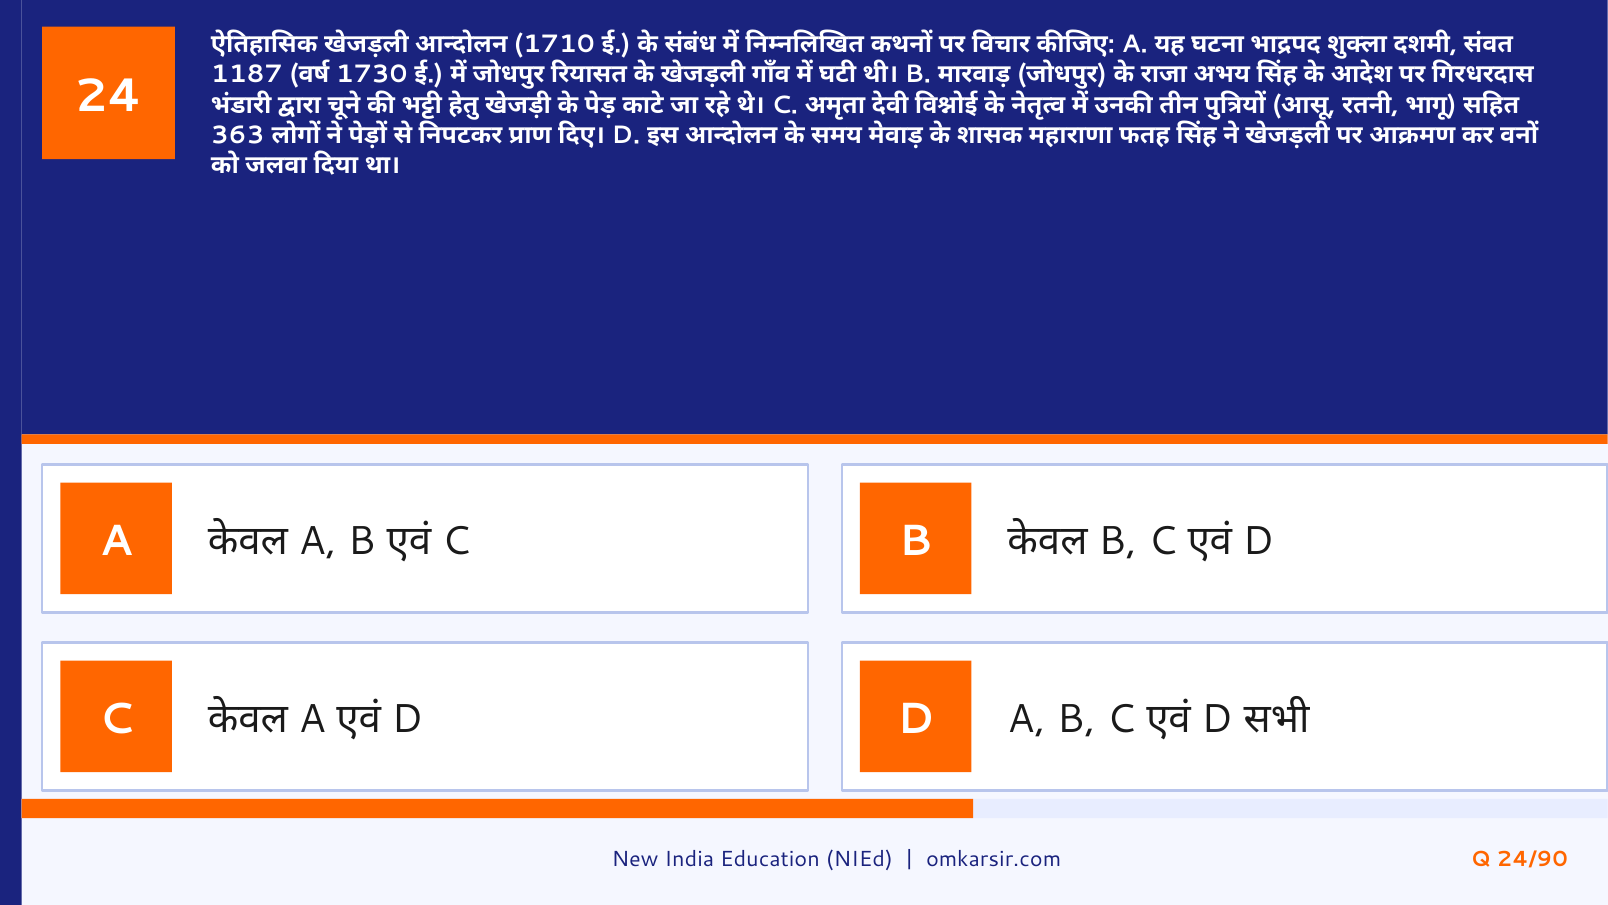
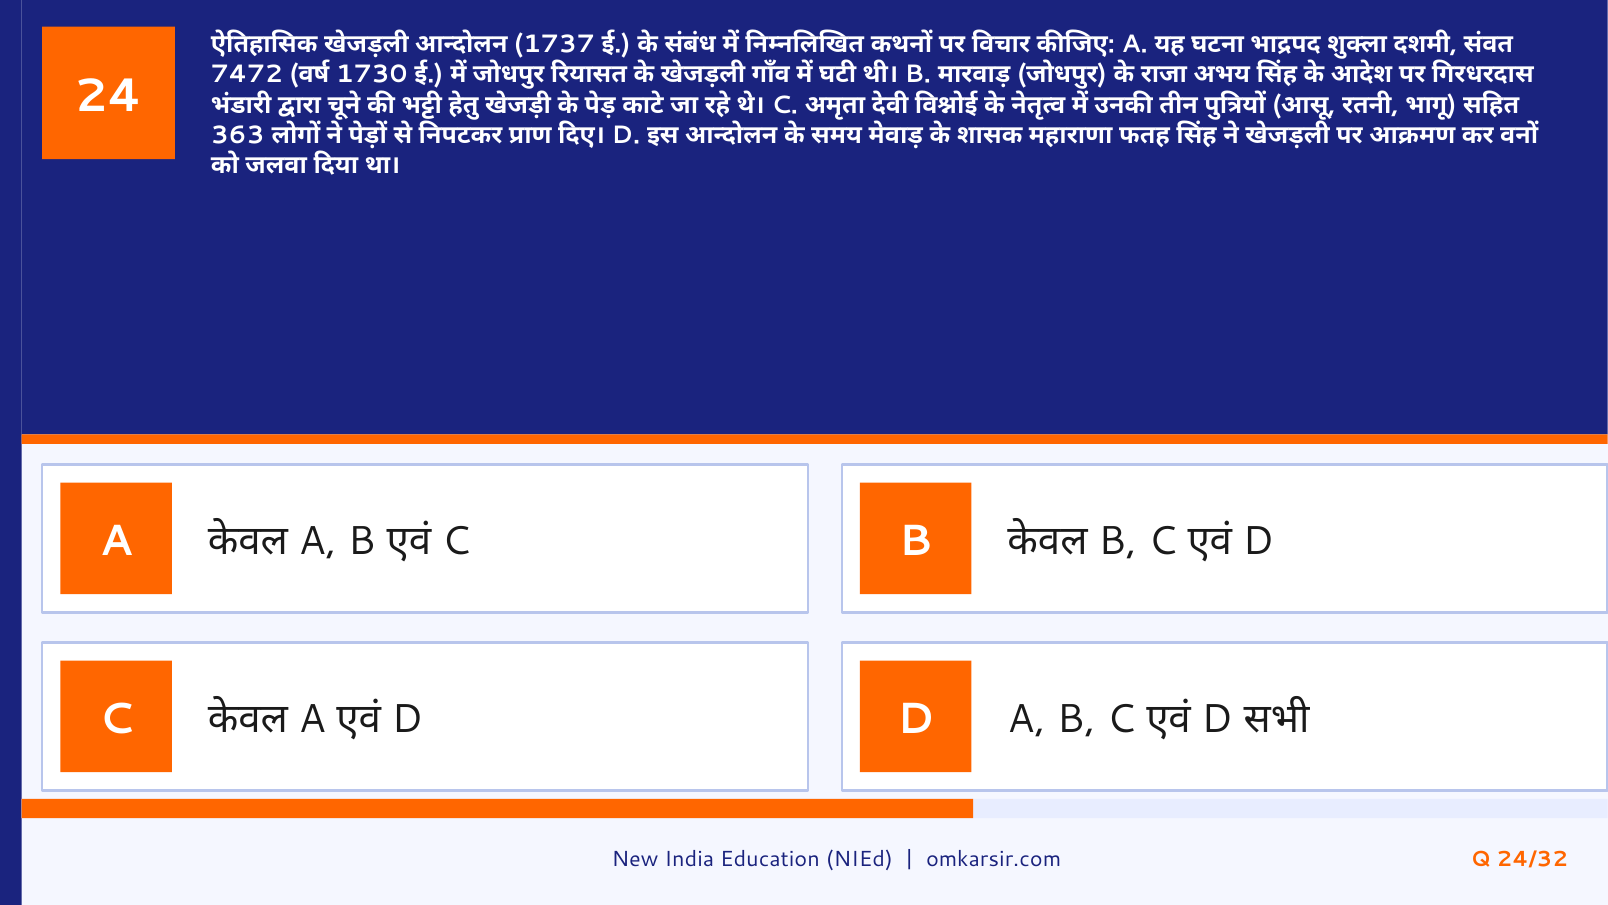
1710: 1710 -> 1737
1187: 1187 -> 7472
24/90: 24/90 -> 24/32
